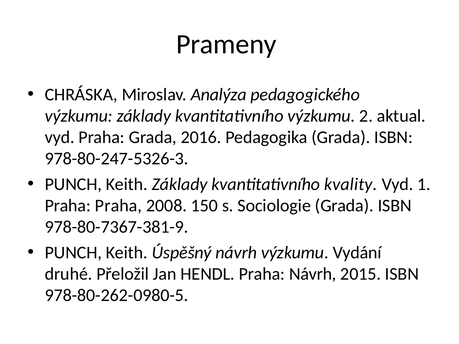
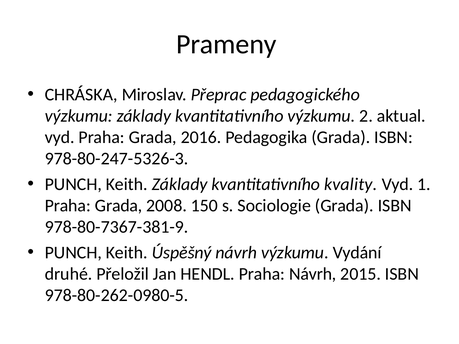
Analýza: Analýza -> Přeprac
Praha at (119, 206): Praha -> Grada
